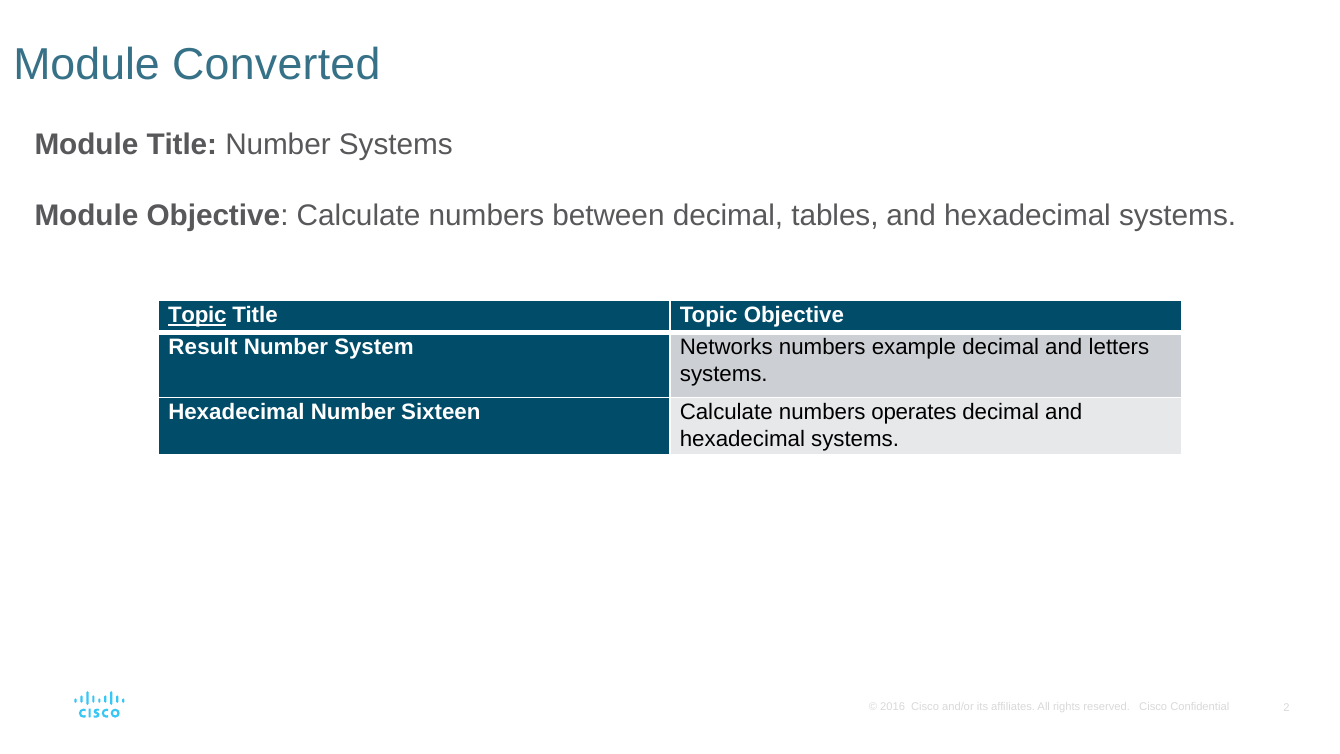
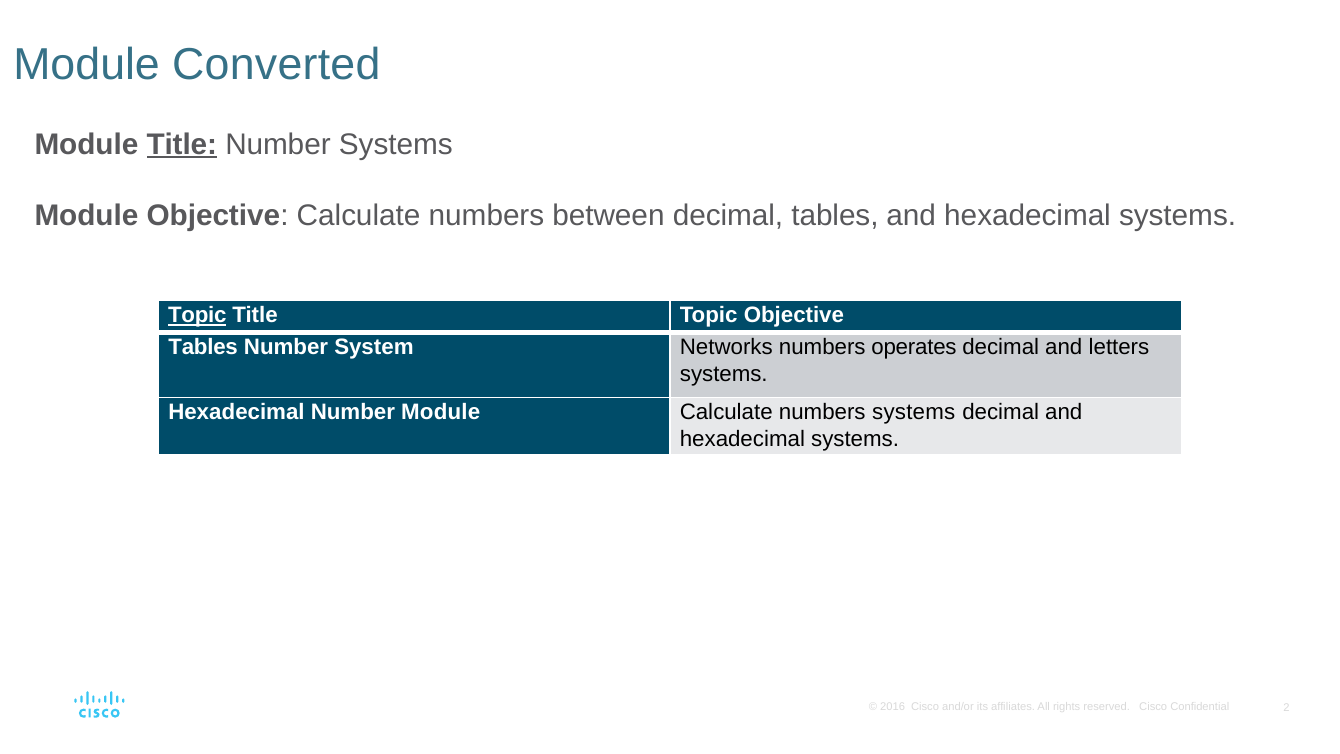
Title at (182, 144) underline: none -> present
Result at (203, 347): Result -> Tables
example: example -> operates
Number Sixteen: Sixteen -> Module
numbers operates: operates -> systems
